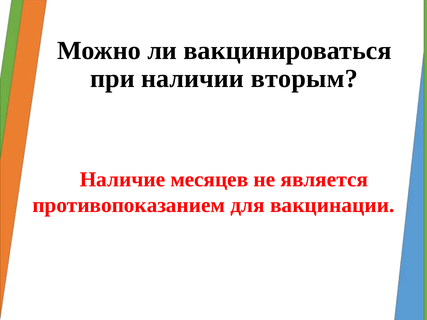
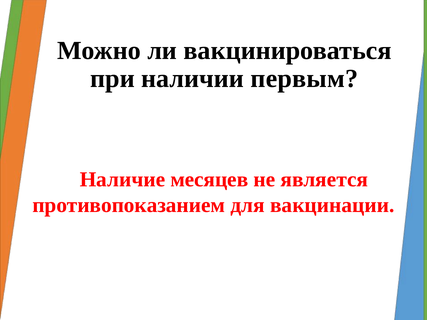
вторым: вторым -> первым
